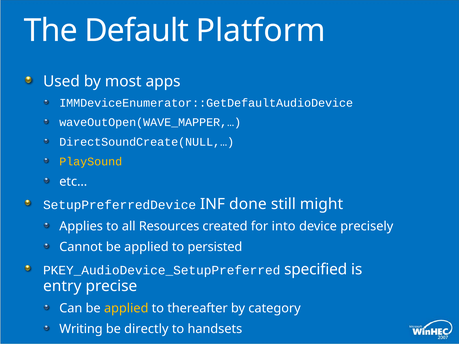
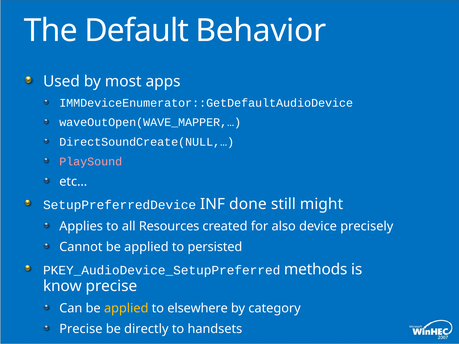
Platform: Platform -> Behavior
PlaySound colour: yellow -> pink
into: into -> also
specified: specified -> methods
entry: entry -> know
thereafter: thereafter -> elsewhere
Writing at (81, 329): Writing -> Precise
